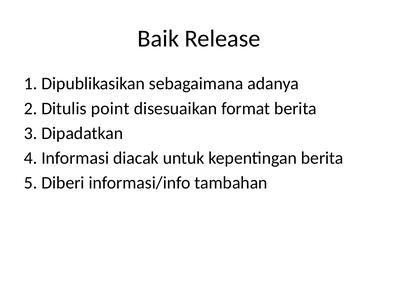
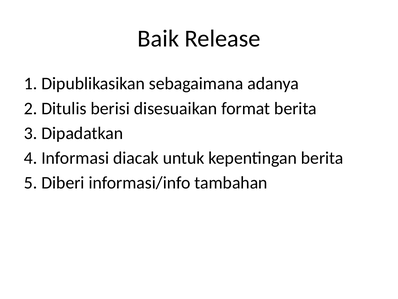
point: point -> berisi
